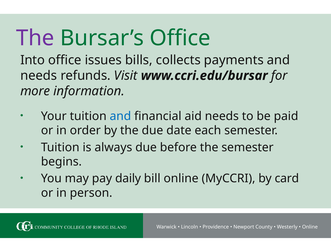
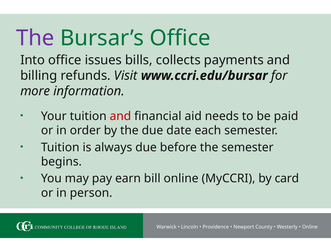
needs at (39, 75): needs -> billing
and at (120, 116) colour: blue -> red
daily: daily -> earn
